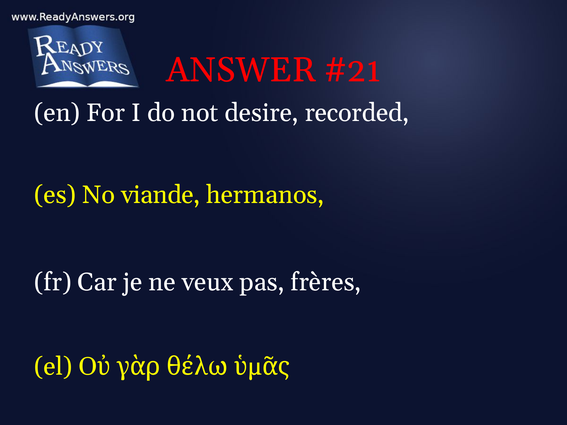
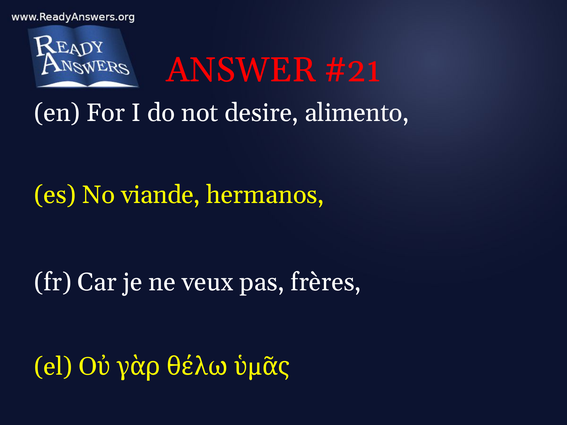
recorded: recorded -> alimento
